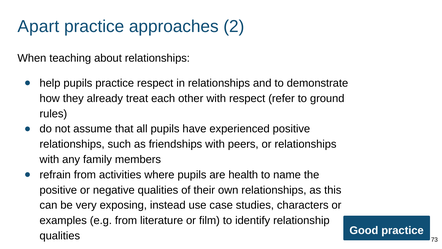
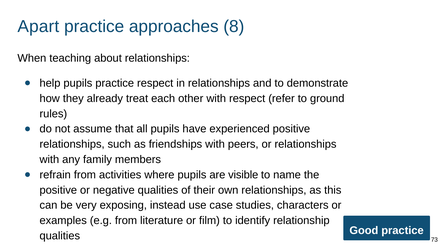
2: 2 -> 8
health: health -> visible
